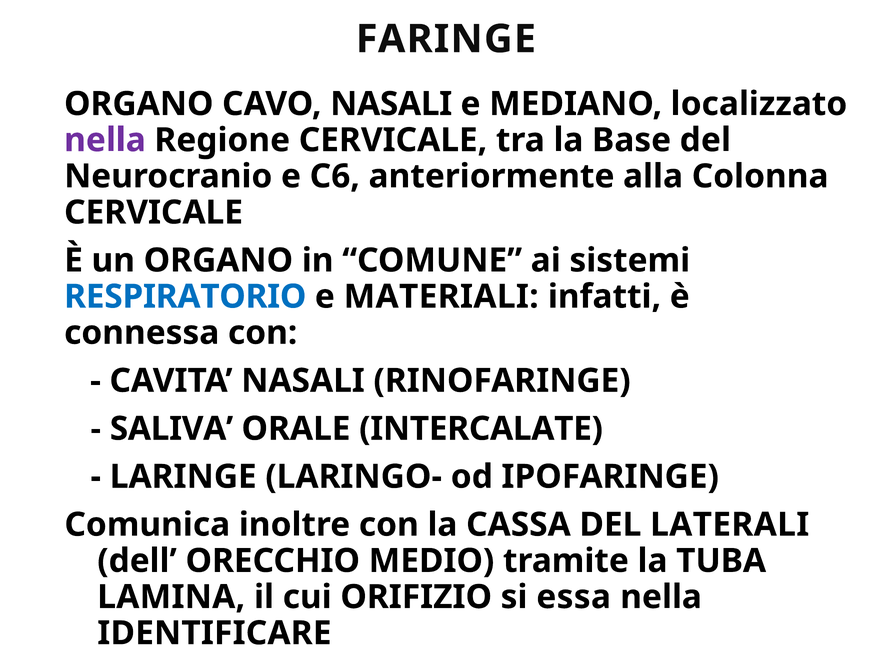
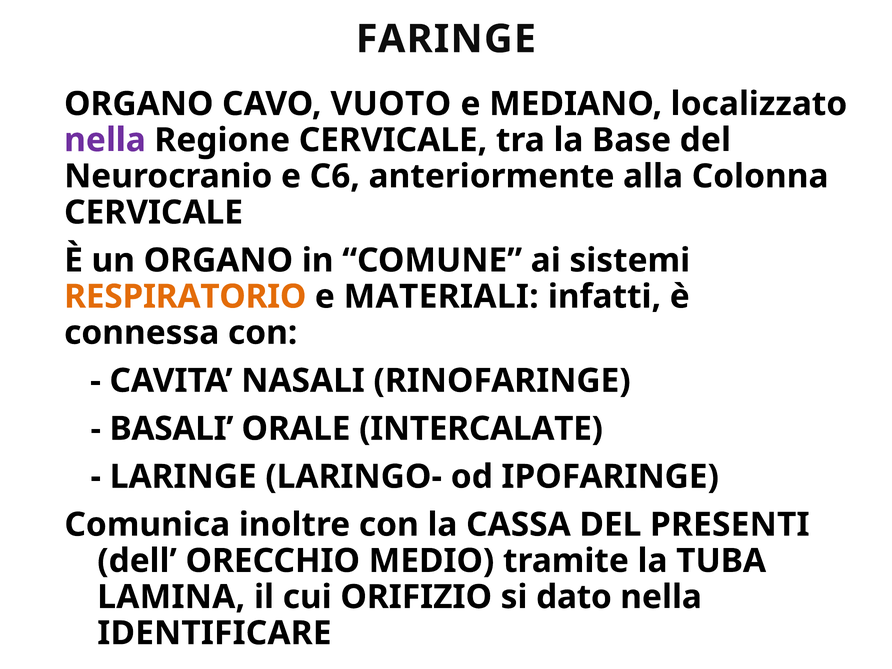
CAVO NASALI: NASALI -> VUOTO
RESPIRATORIO colour: blue -> orange
SALIVA: SALIVA -> BASALI
LATERALI: LATERALI -> PRESENTI
essa: essa -> dato
